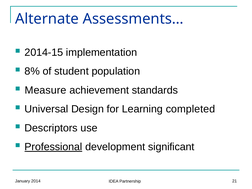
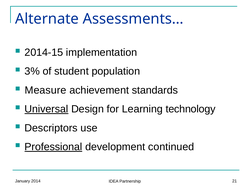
8%: 8% -> 3%
Universal underline: none -> present
completed: completed -> technology
significant: significant -> continued
